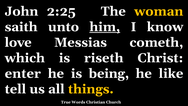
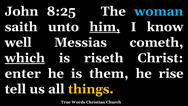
2:25: 2:25 -> 8:25
woman colour: yellow -> light blue
love: love -> well
which underline: none -> present
being: being -> them
like: like -> rise
